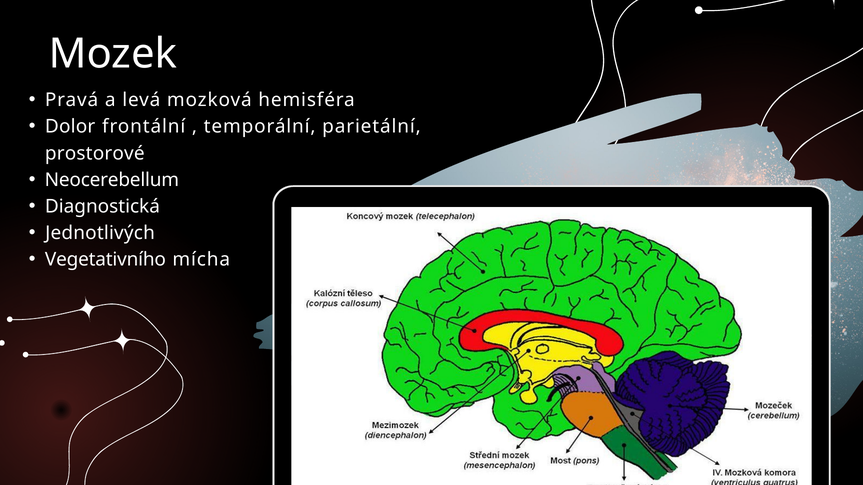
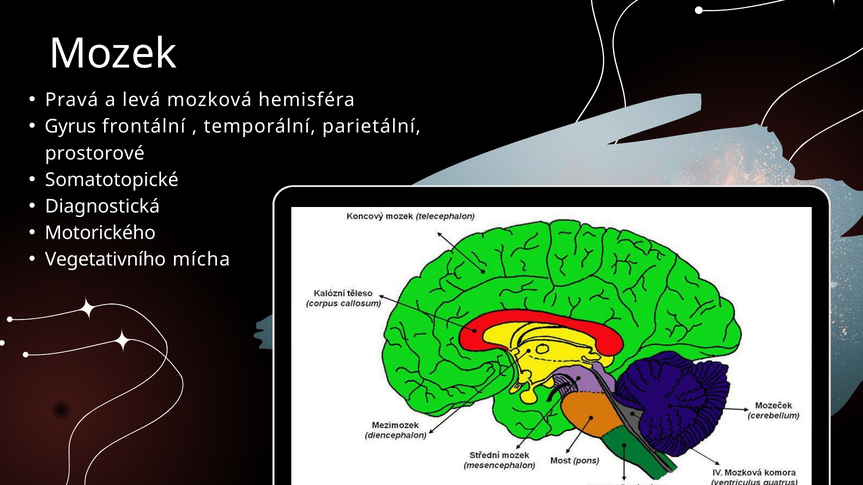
Dolor: Dolor -> Gyrus
Neocerebellum: Neocerebellum -> Somatotopické
Jednotlivých: Jednotlivých -> Motorického
